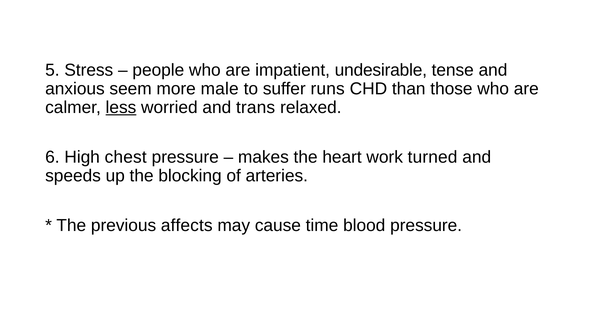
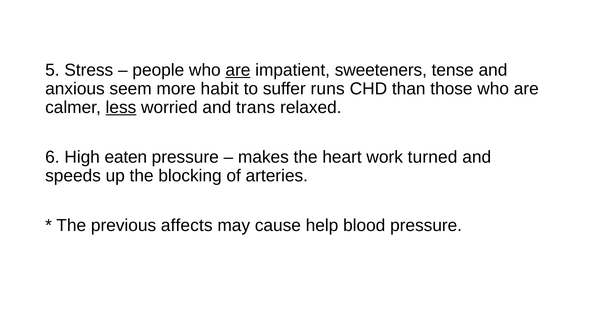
are at (238, 70) underline: none -> present
undesirable: undesirable -> sweeteners
male: male -> habit
chest: chest -> eaten
time: time -> help
